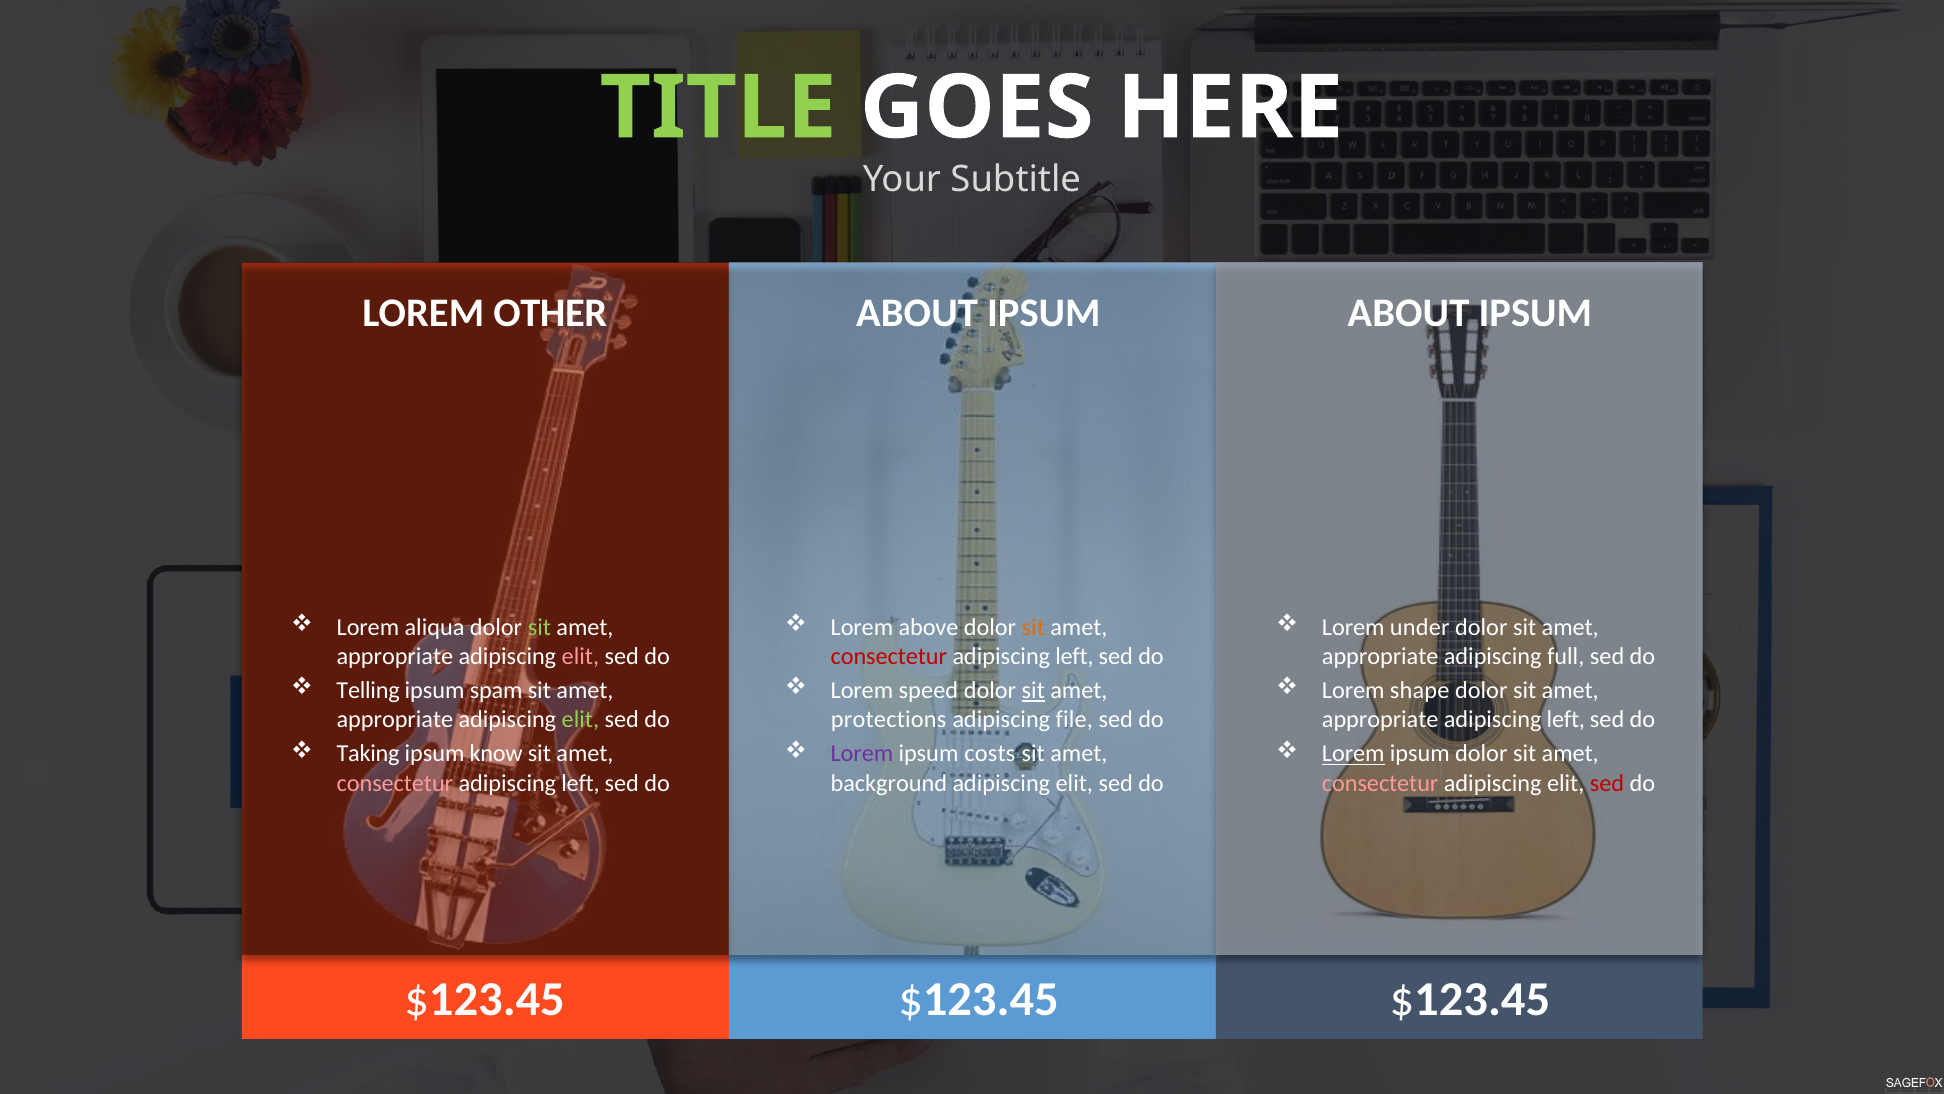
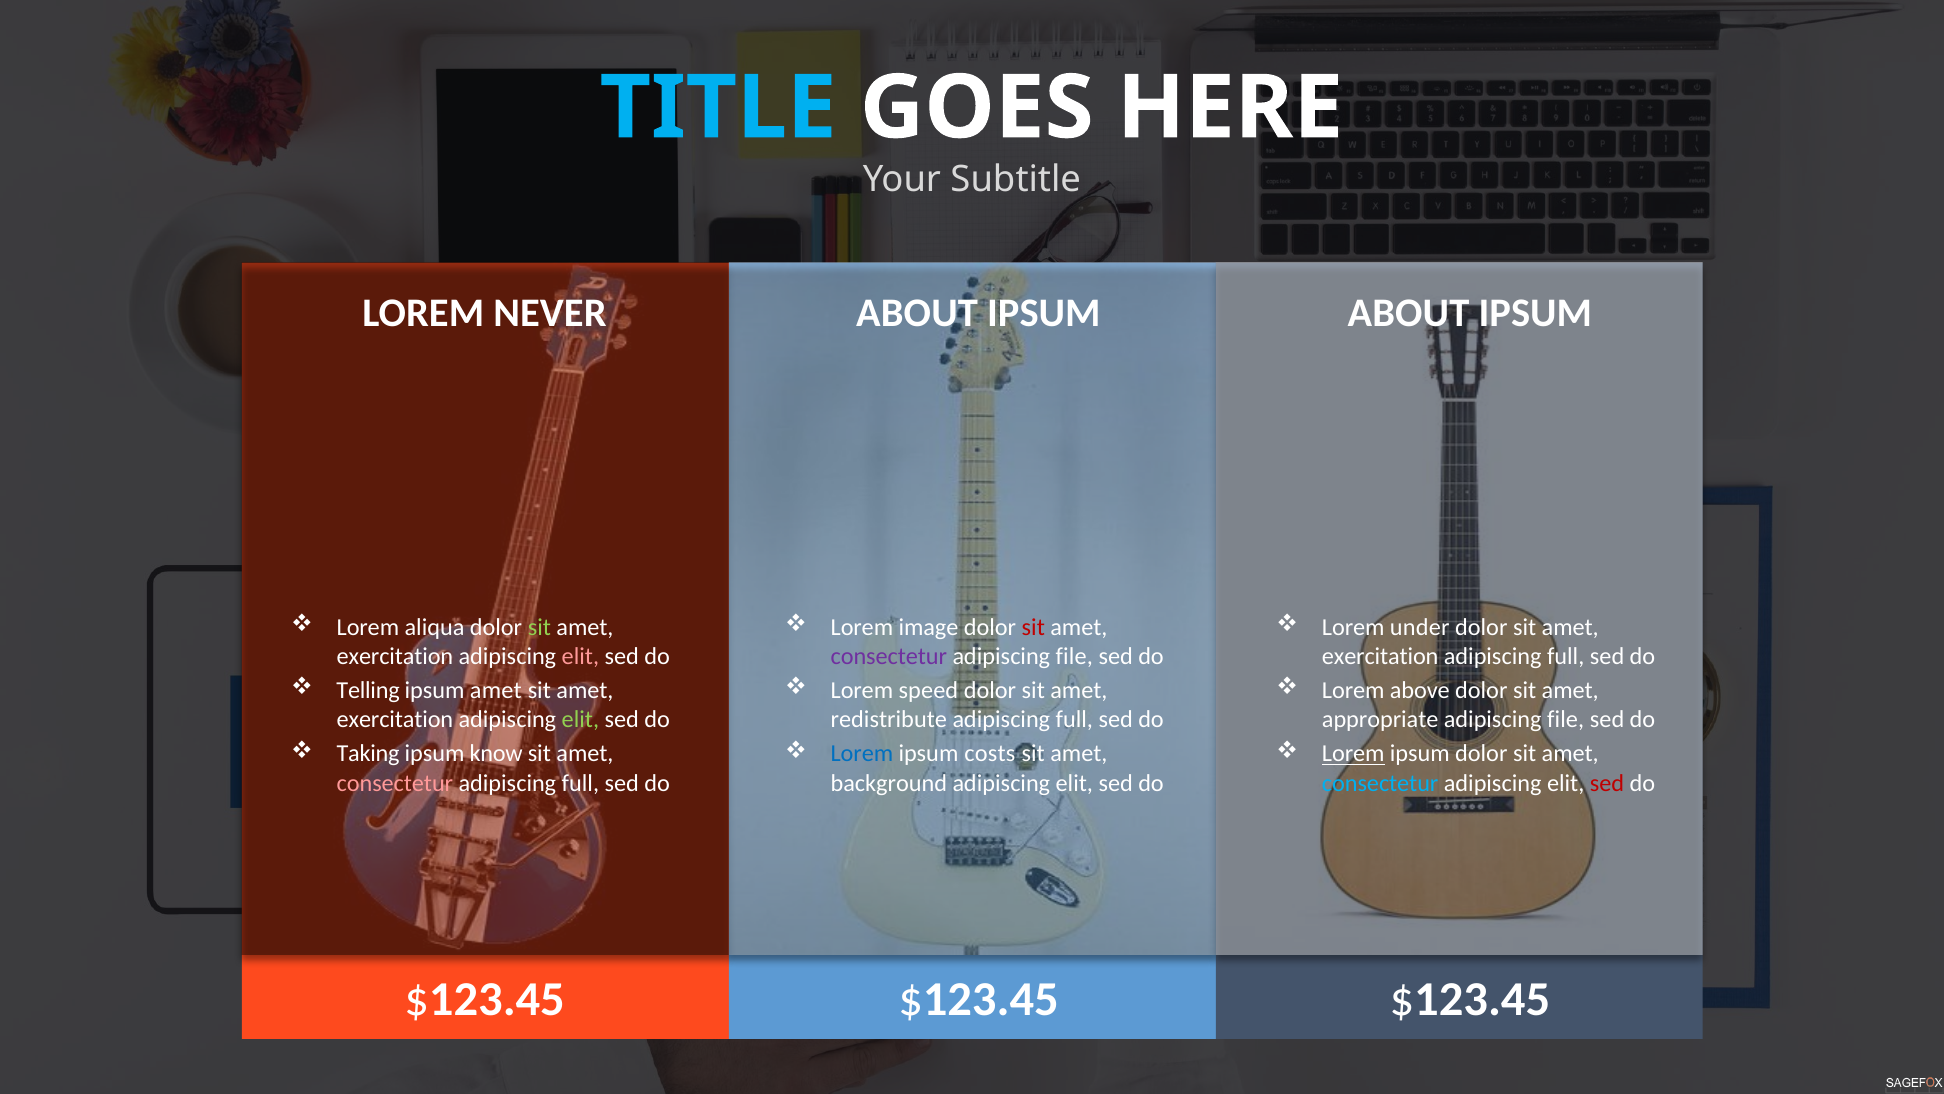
TITLE colour: light green -> light blue
OTHER: OTHER -> NEVER
above: above -> image
sit at (1033, 627) colour: orange -> red
appropriate at (395, 656): appropriate -> exercitation
consectetur at (889, 656) colour: red -> purple
left at (1074, 656): left -> file
appropriate at (1380, 656): appropriate -> exercitation
ipsum spam: spam -> amet
sit at (1033, 690) underline: present -> none
shape: shape -> above
appropriate at (395, 720): appropriate -> exercitation
protections: protections -> redistribute
file at (1074, 720): file -> full
left at (1566, 720): left -> file
Lorem at (862, 754) colour: purple -> blue
left at (581, 783): left -> full
consectetur at (1380, 783) colour: pink -> light blue
